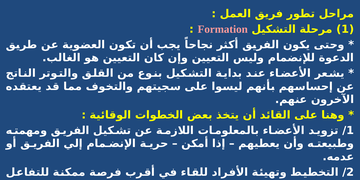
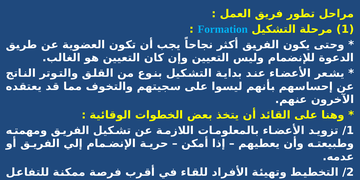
Formation colour: pink -> light blue
